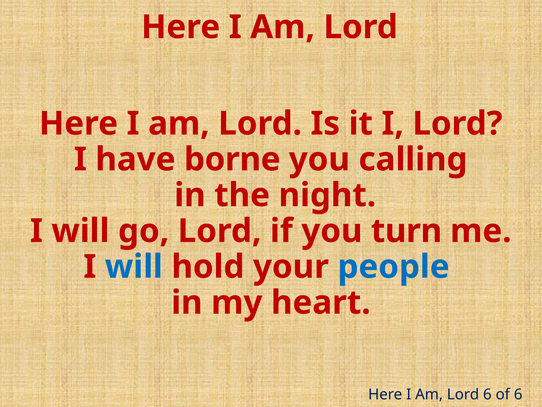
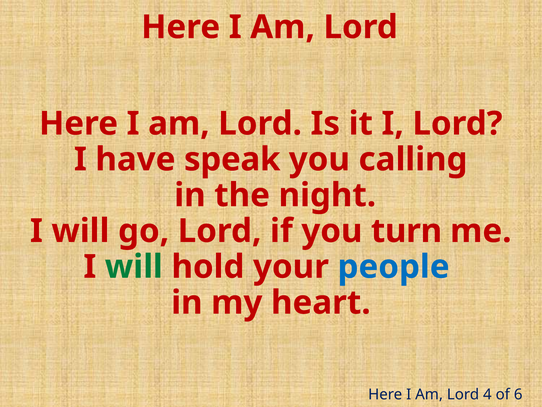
borne: borne -> speak
will at (134, 267) colour: blue -> green
Lord 6: 6 -> 4
